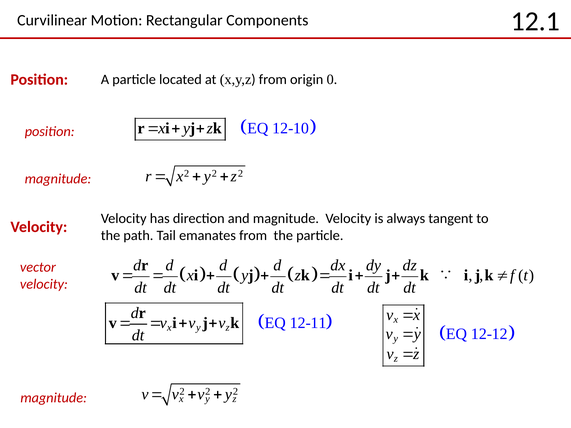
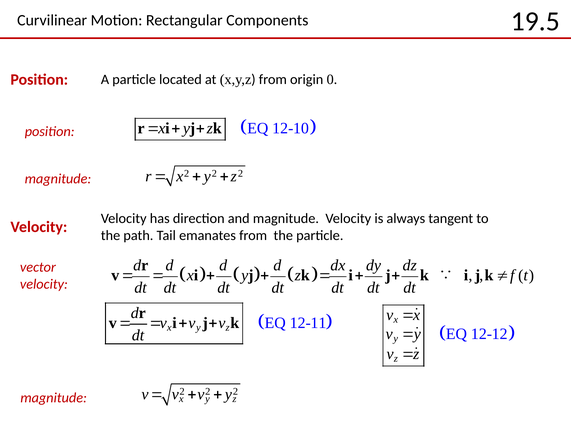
12.1: 12.1 -> 19.5
